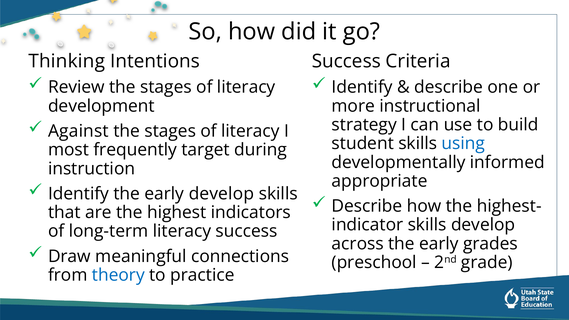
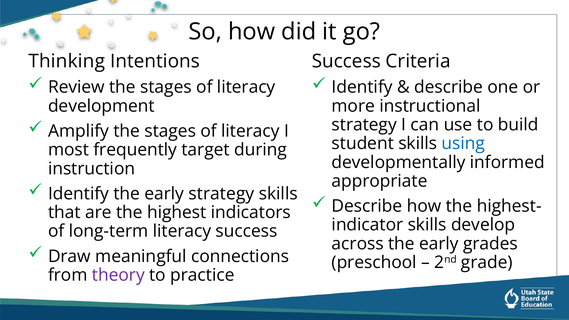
Against: Against -> Amplify
early develop: develop -> strategy
theory colour: blue -> purple
